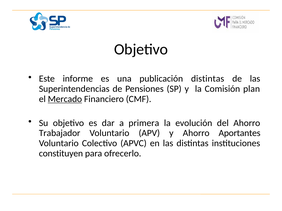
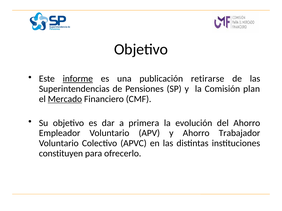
informe underline: none -> present
publicación distintas: distintas -> retirarse
Trabajador: Trabajador -> Empleador
Aportantes: Aportantes -> Trabajador
